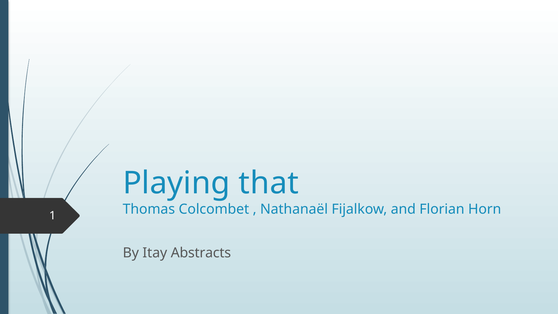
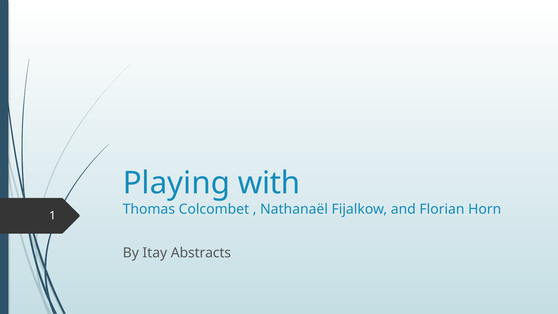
that: that -> with
